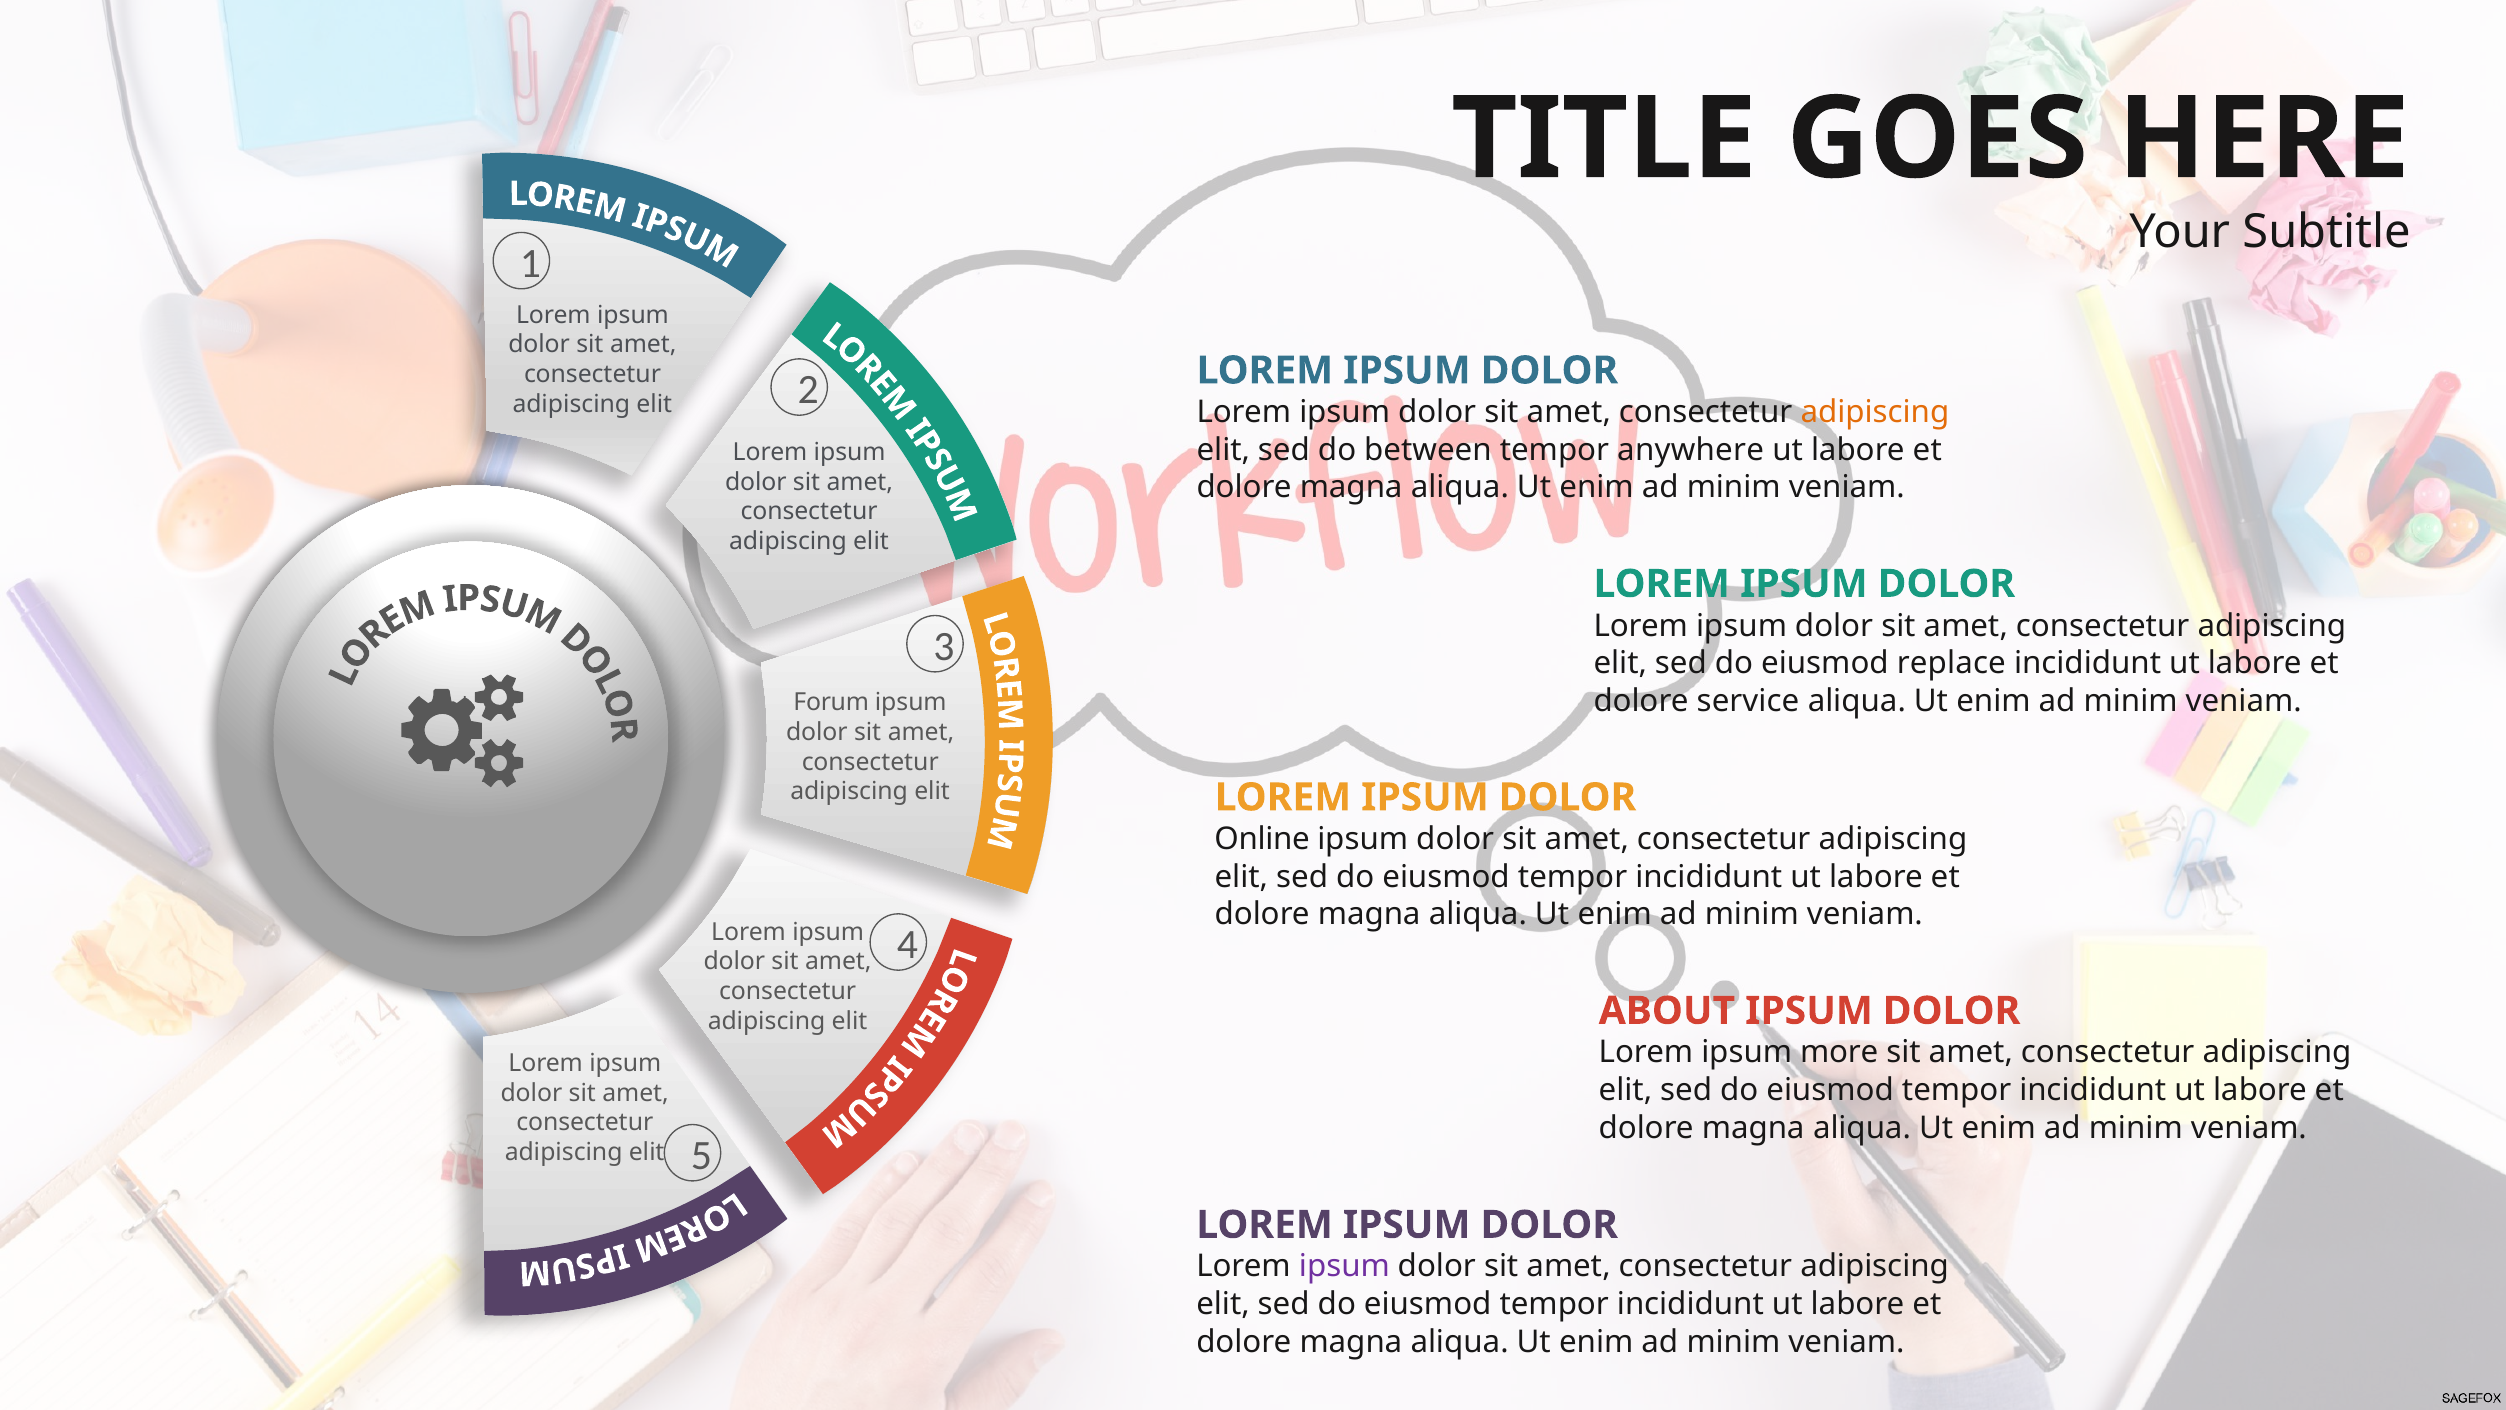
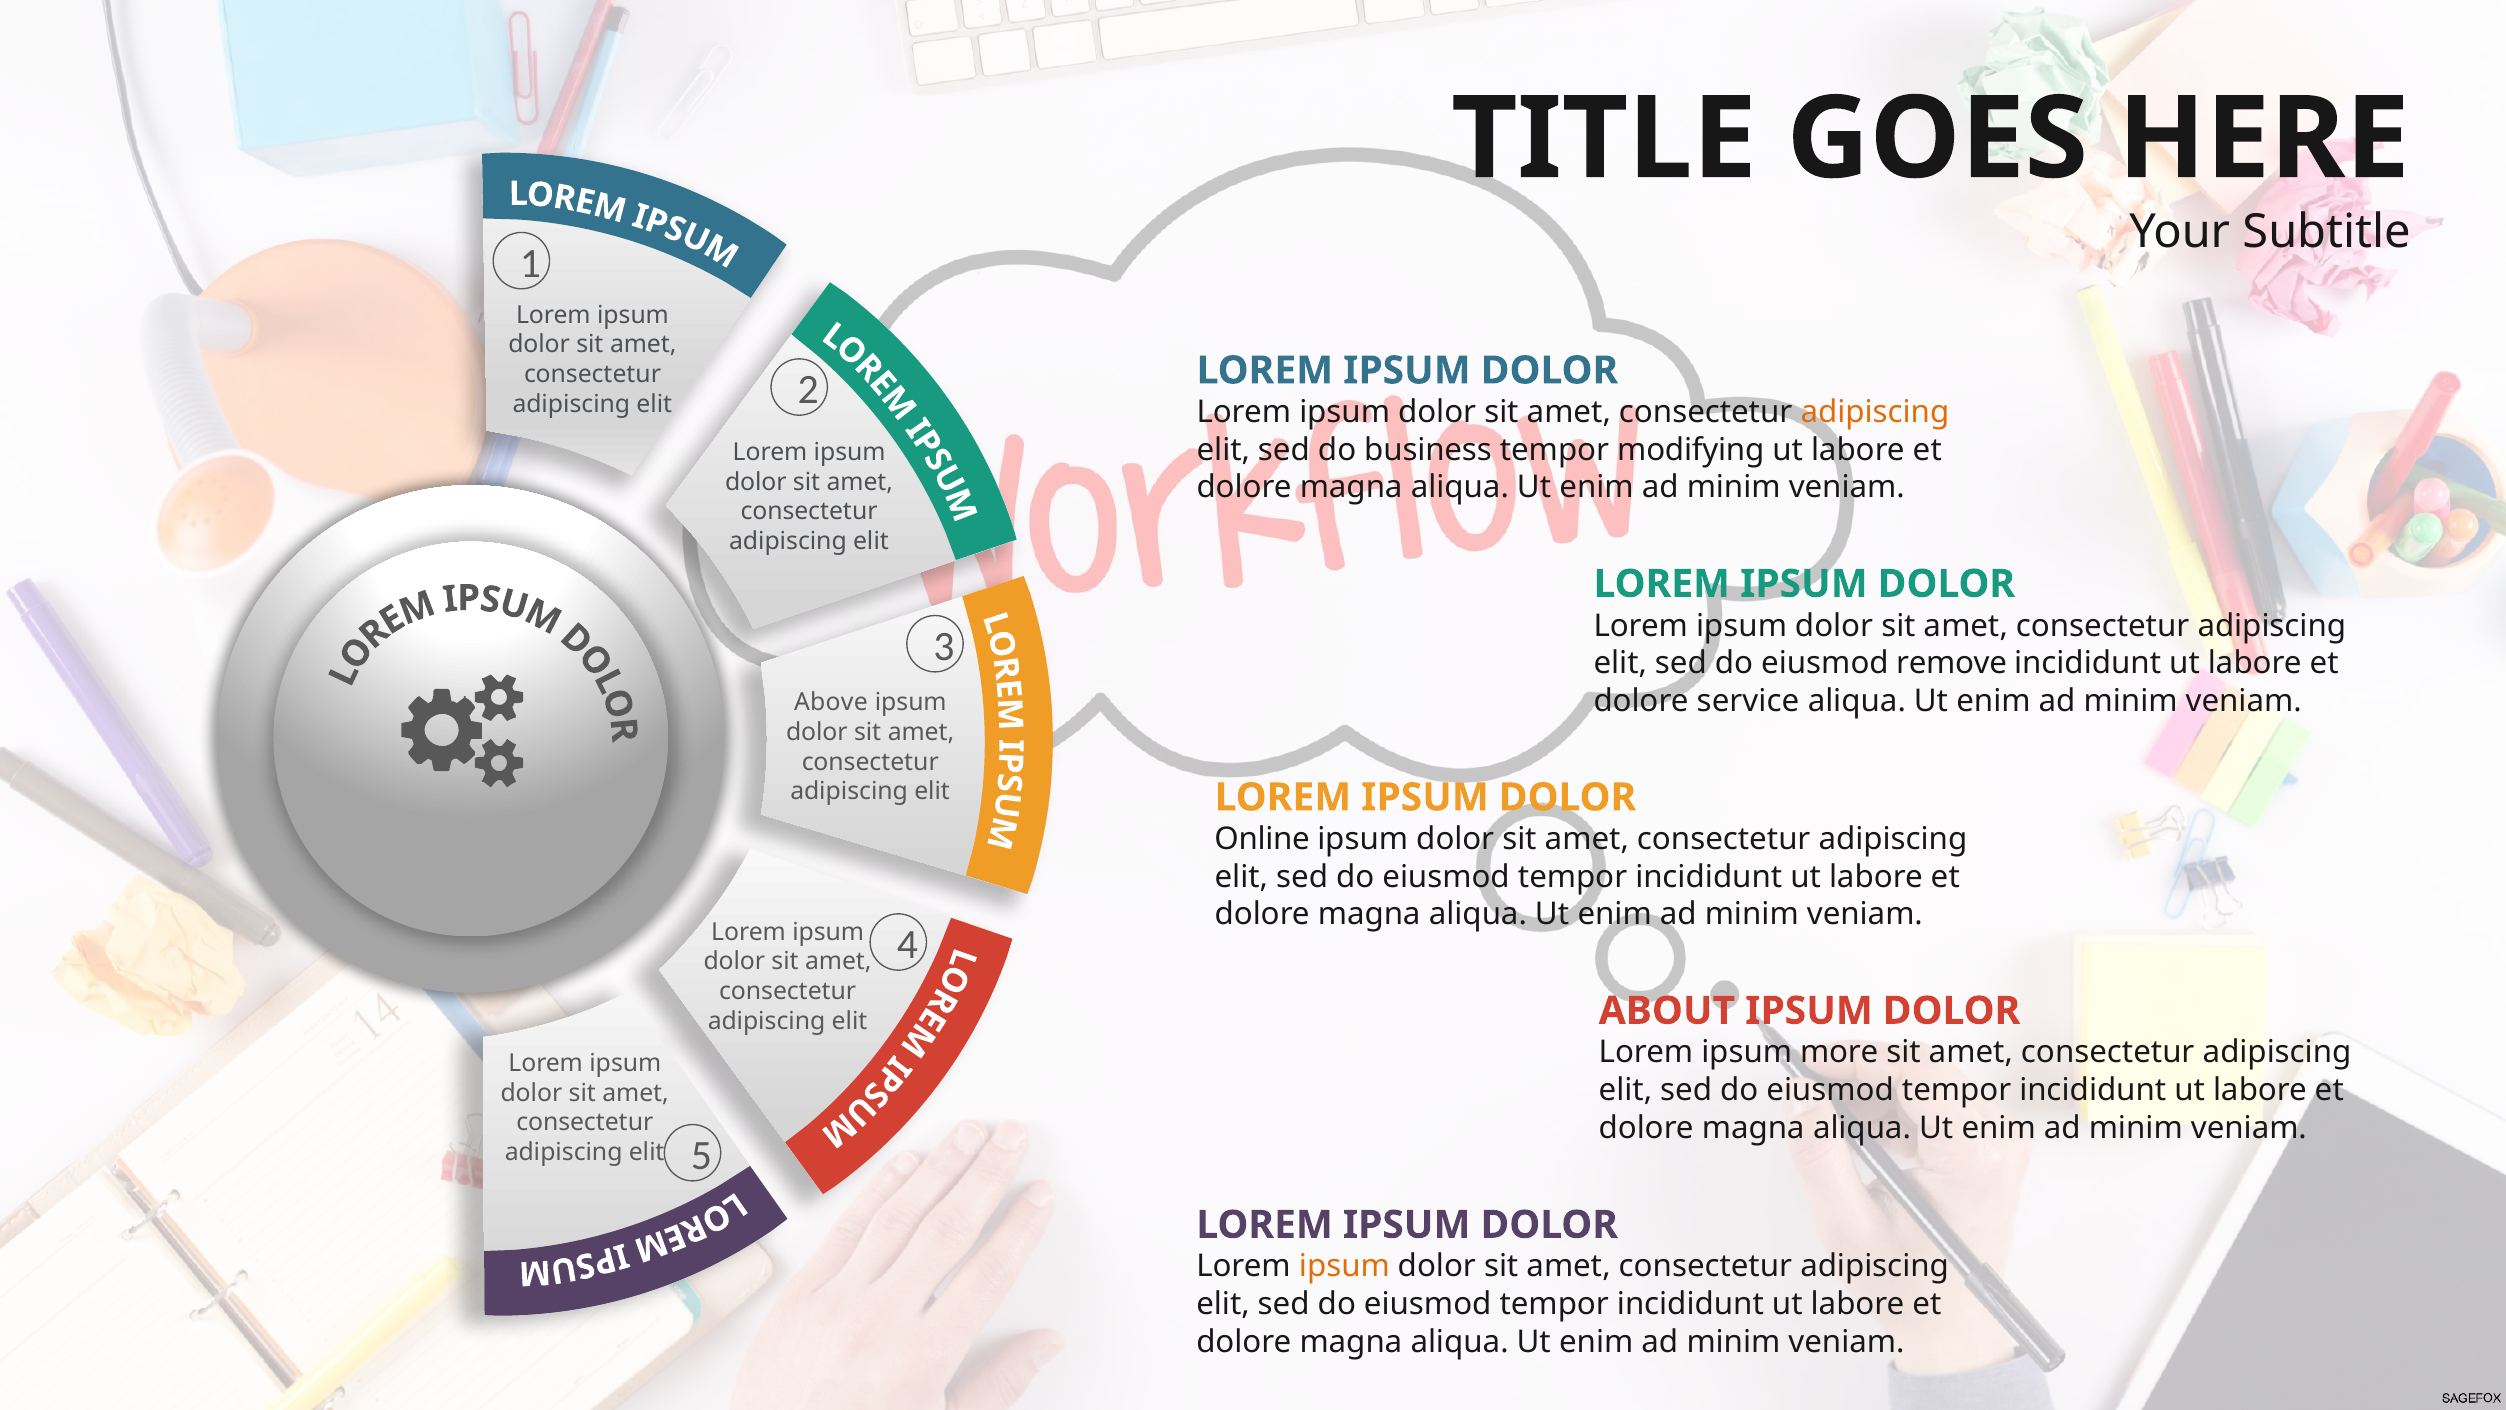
between: between -> business
anywhere: anywhere -> modifying
replace: replace -> remove
Forum: Forum -> Above
ipsum at (1344, 1266) colour: purple -> orange
